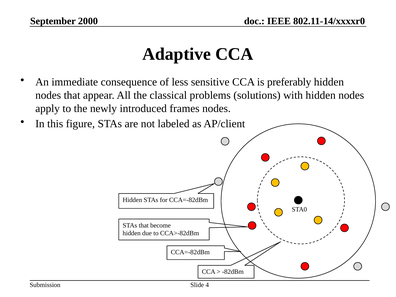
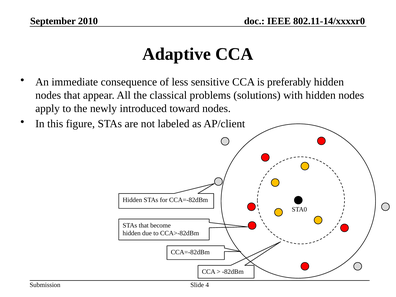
2000: 2000 -> 2010
frames: frames -> toward
